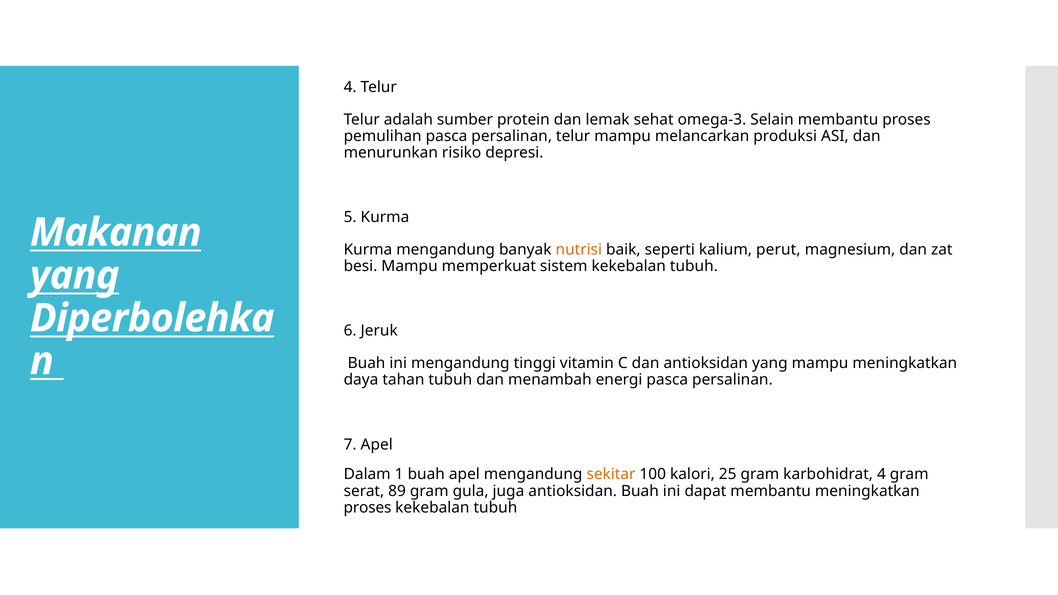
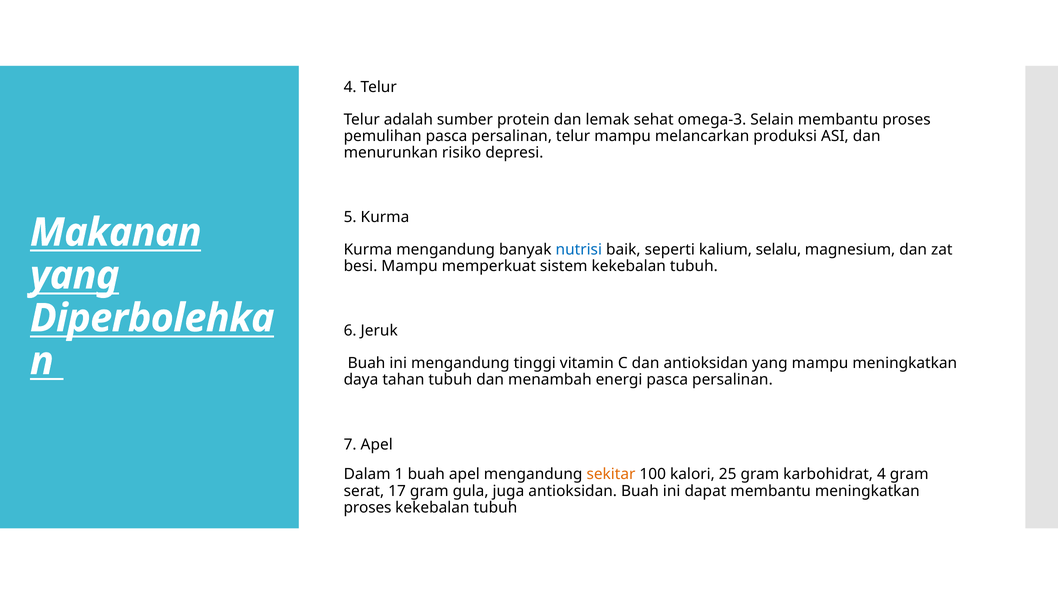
nutrisi colour: orange -> blue
perut: perut -> selalu
89: 89 -> 17
